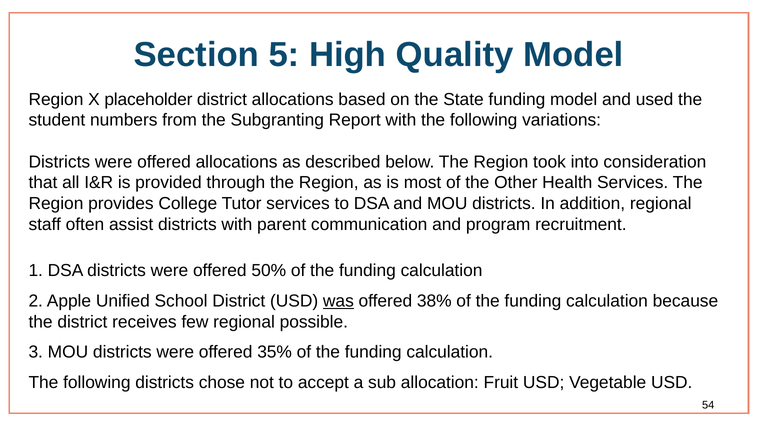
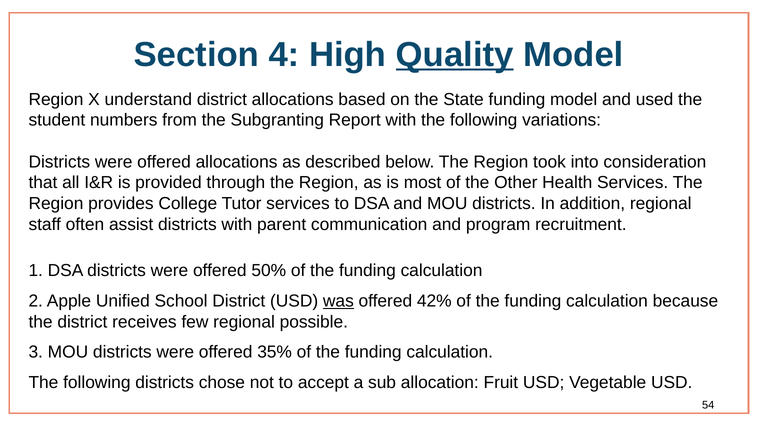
5: 5 -> 4
Quality underline: none -> present
placeholder: placeholder -> understand
38%: 38% -> 42%
